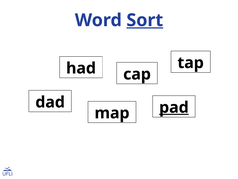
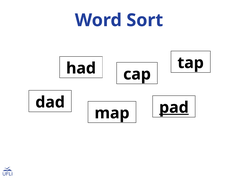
Sort underline: present -> none
